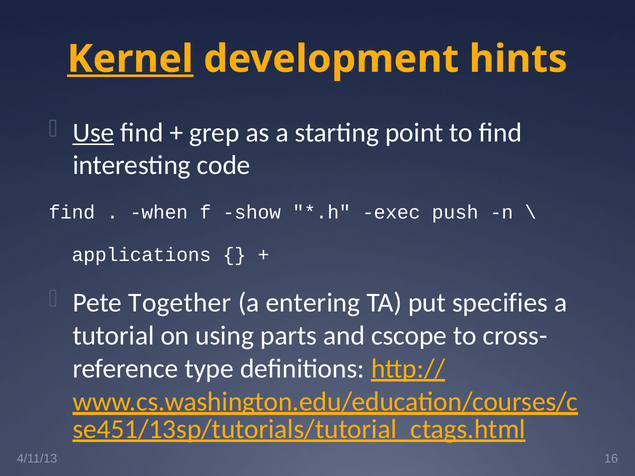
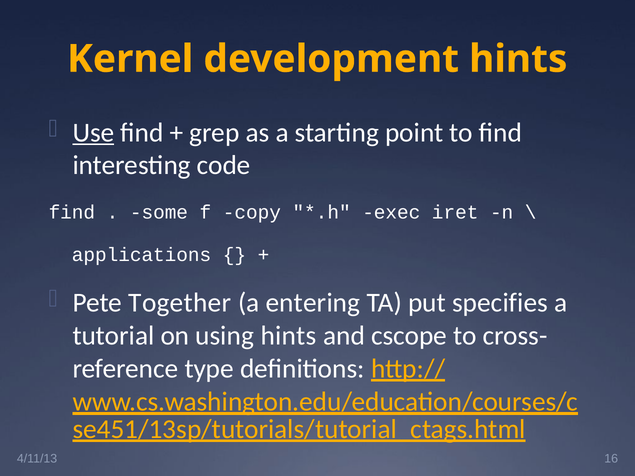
Kernel underline: present -> none
when: when -> some
show: show -> copy
push: push -> iret
using parts: parts -> hints
